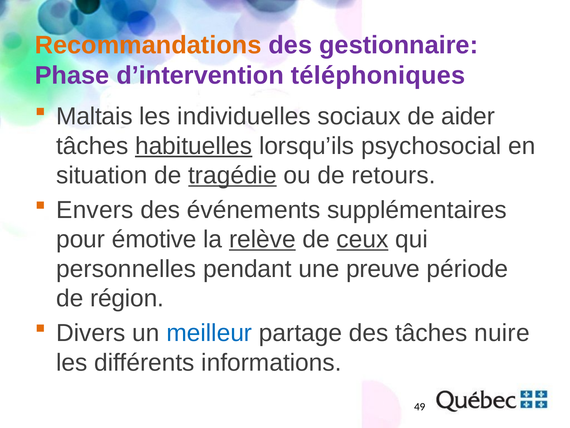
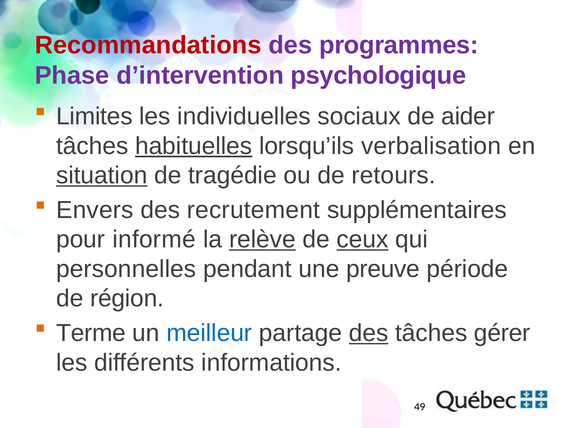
Recommandations colour: orange -> red
gestionnaire: gestionnaire -> programmes
téléphoniques: téléphoniques -> psychologique
Maltais: Maltais -> Limites
psychosocial: psychosocial -> verbalisation
situation underline: none -> present
tragédie underline: present -> none
événements: événements -> recrutement
émotive: émotive -> informé
Divers: Divers -> Terme
des at (369, 333) underline: none -> present
nuire: nuire -> gérer
